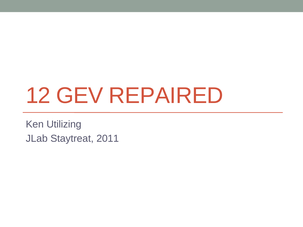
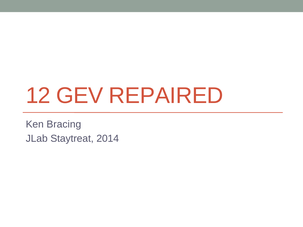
Utilizing: Utilizing -> Bracing
2011: 2011 -> 2014
